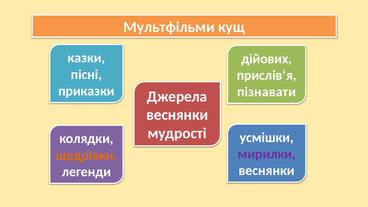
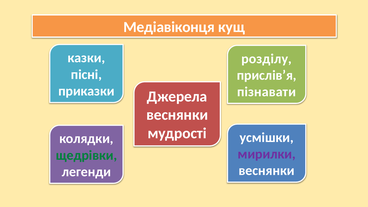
Мультфільми: Мультфільми -> Медіавіконця
дійових: дійових -> розділу
щедрівки colour: orange -> green
